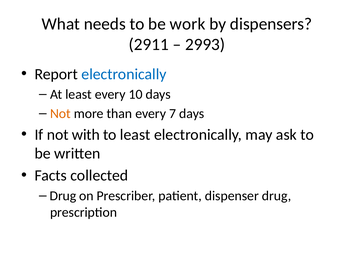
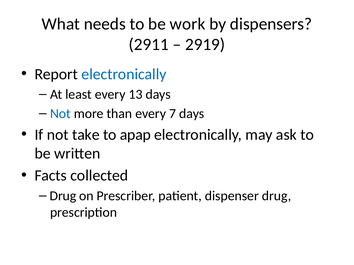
2993: 2993 -> 2919
10: 10 -> 13
Not at (60, 114) colour: orange -> blue
with: with -> take
to least: least -> apap
